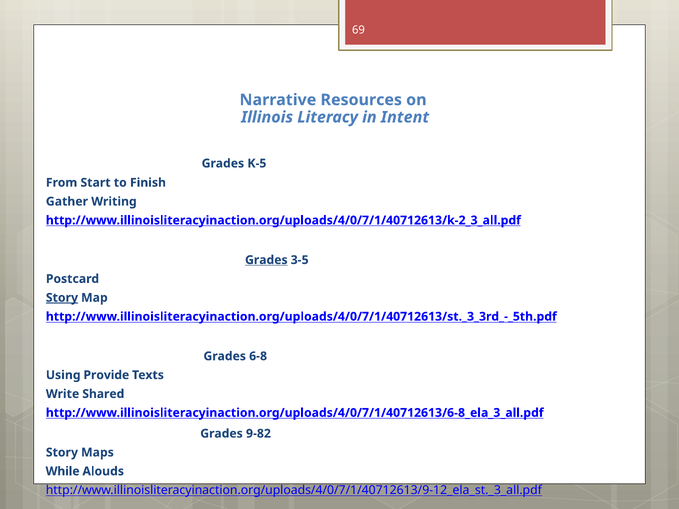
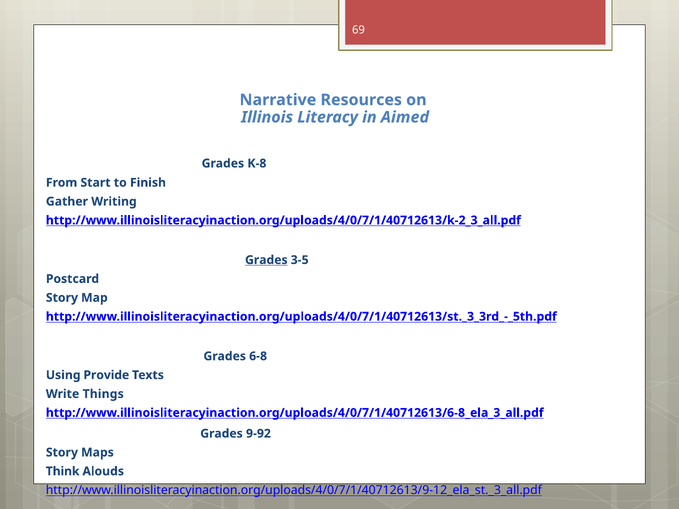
Intent: Intent -> Aimed
K-5: K-5 -> K-8
Story at (62, 298) underline: present -> none
Shared: Shared -> Things
9-82: 9-82 -> 9-92
While: While -> Think
